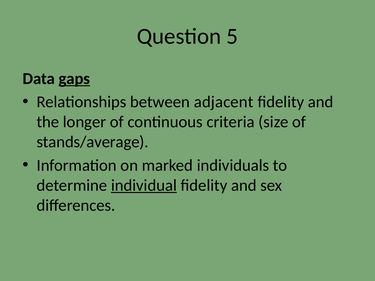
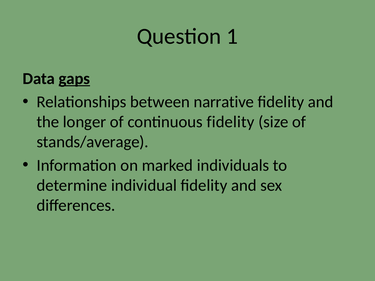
5: 5 -> 1
adjacent: adjacent -> narrative
continuous criteria: criteria -> fidelity
individual underline: present -> none
